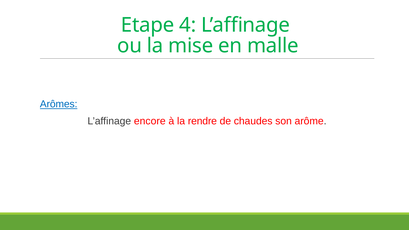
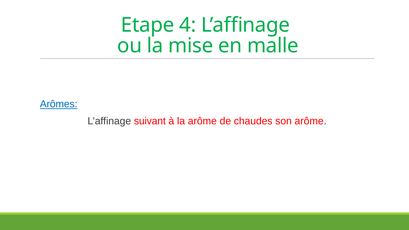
encore: encore -> suivant
la rendre: rendre -> arôme
